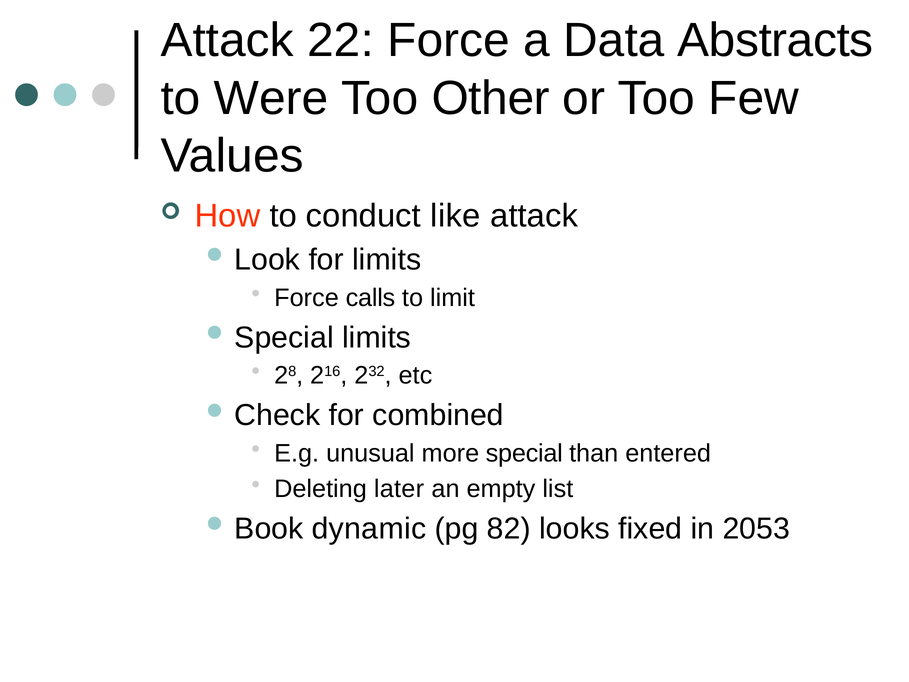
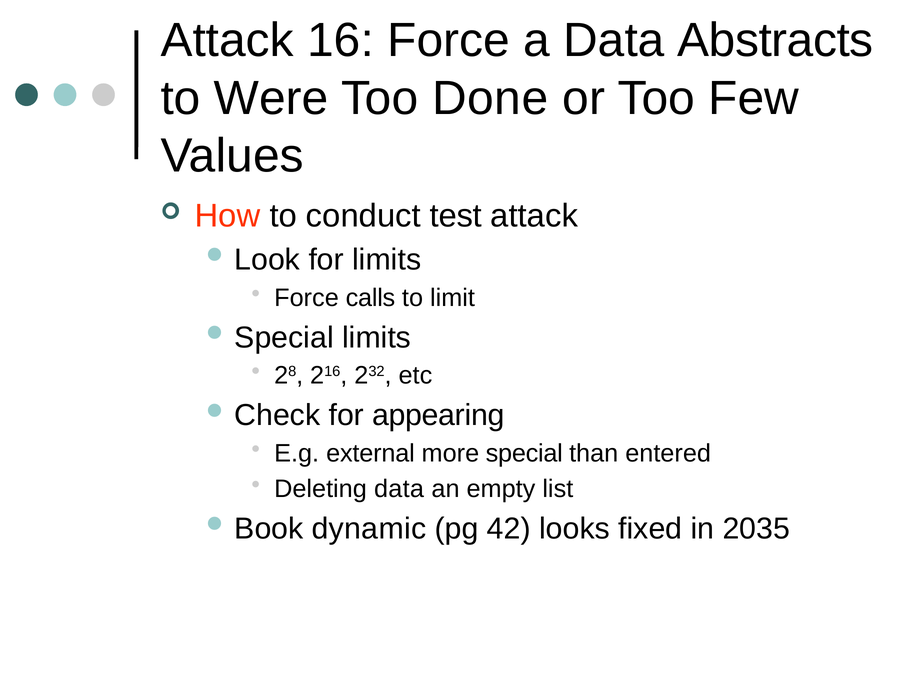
22: 22 -> 16
Other: Other -> Done
like: like -> test
combined: combined -> appearing
unusual: unusual -> external
Deleting later: later -> data
82: 82 -> 42
2053: 2053 -> 2035
